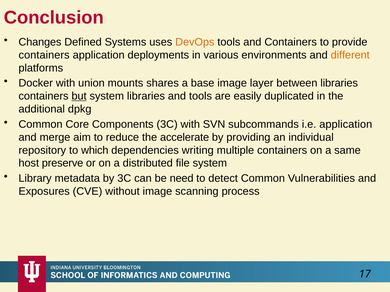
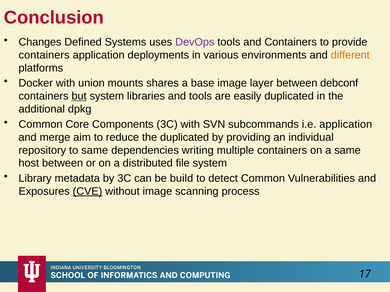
DevOps colour: orange -> purple
between libraries: libraries -> debconf
the accelerate: accelerate -> duplicated
to which: which -> same
host preserve: preserve -> between
need: need -> build
CVE underline: none -> present
